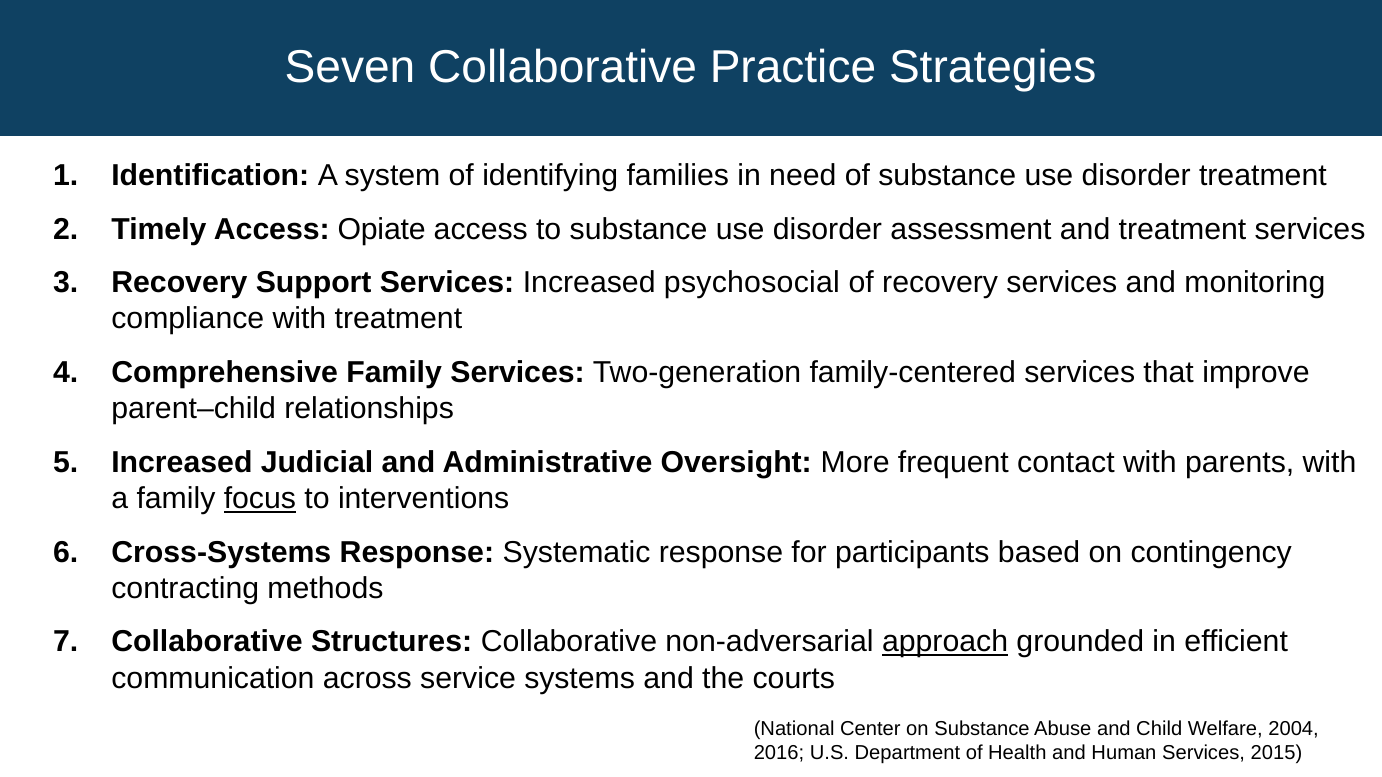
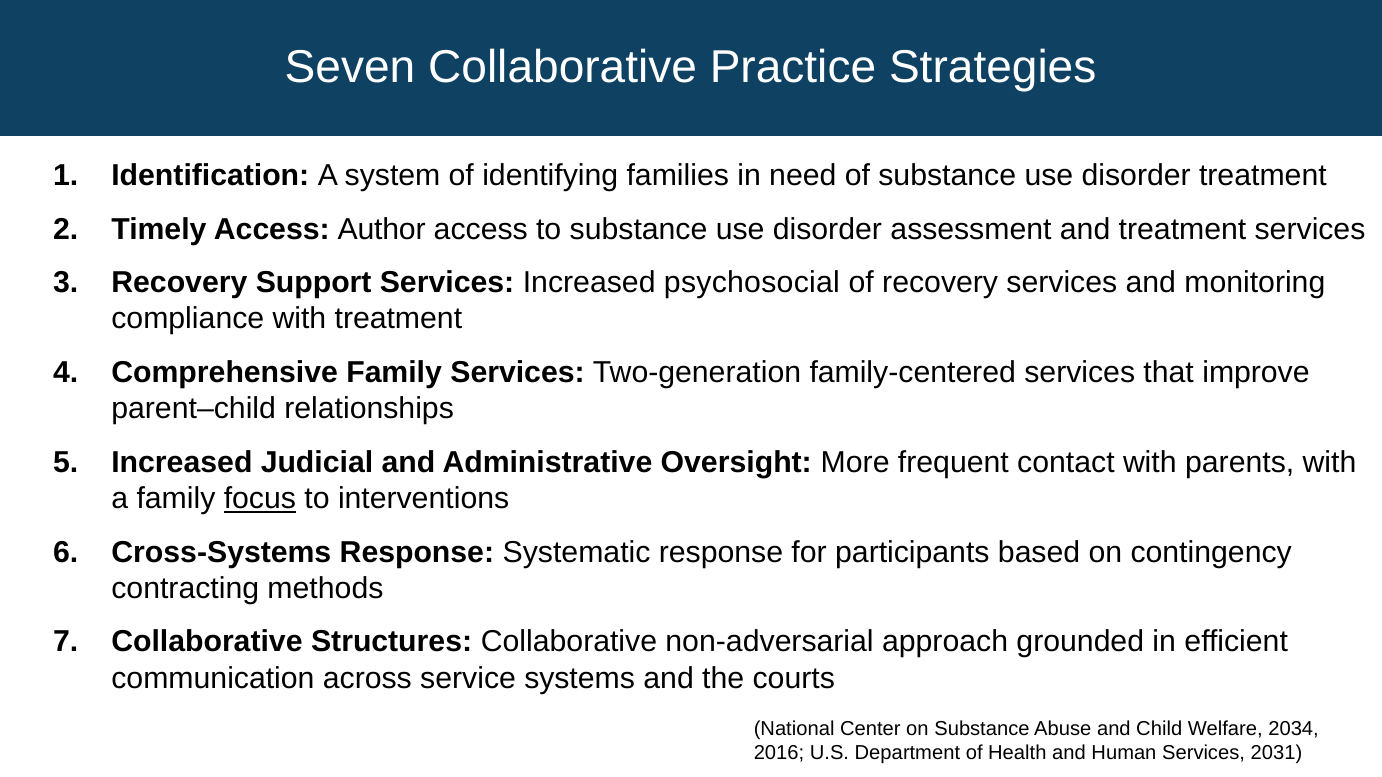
Opiate: Opiate -> Author
approach underline: present -> none
2004: 2004 -> 2034
2015: 2015 -> 2031
